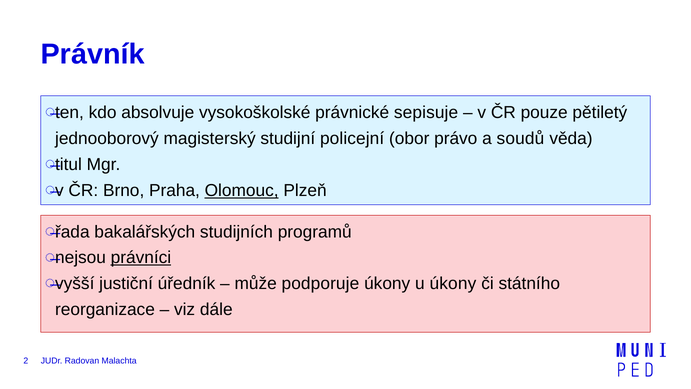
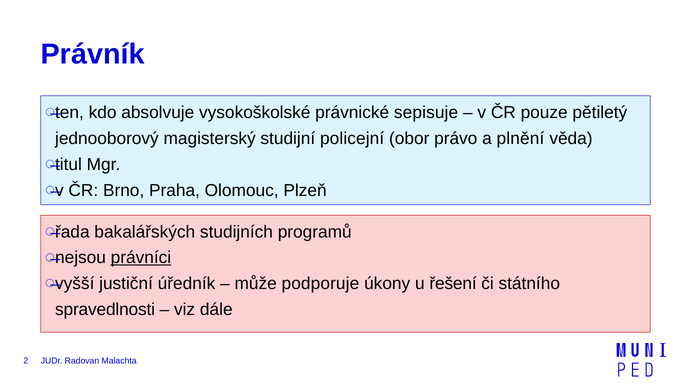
soudů: soudů -> plnění
Olomouc underline: present -> none
u úkony: úkony -> řešení
reorganizace: reorganizace -> spravedlnosti
